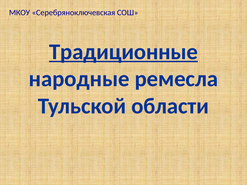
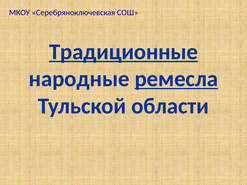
ремесла underline: none -> present
